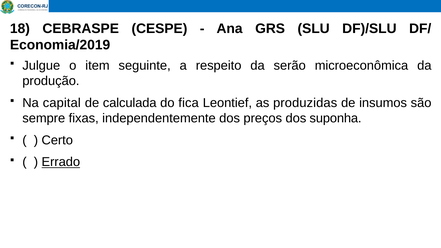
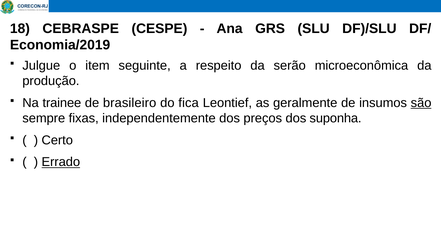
capital: capital -> trainee
calculada: calculada -> brasileiro
produzidas: produzidas -> geralmente
são underline: none -> present
